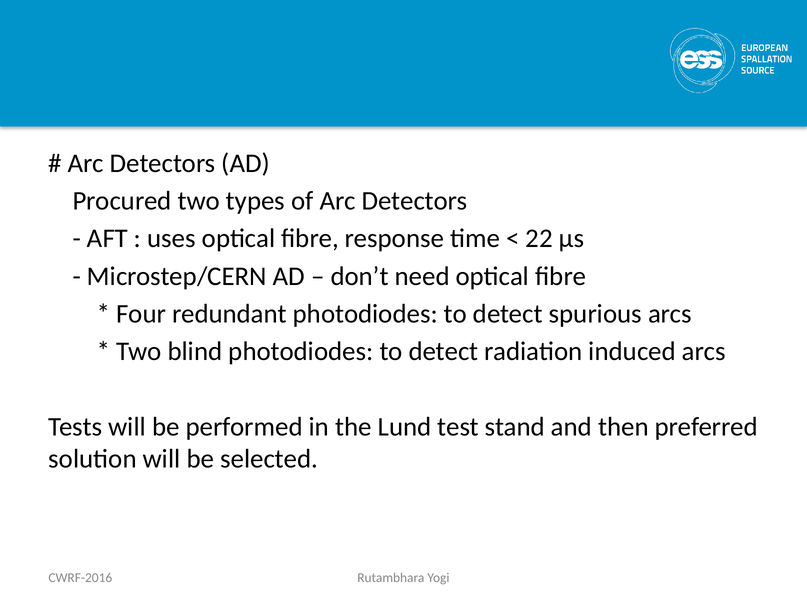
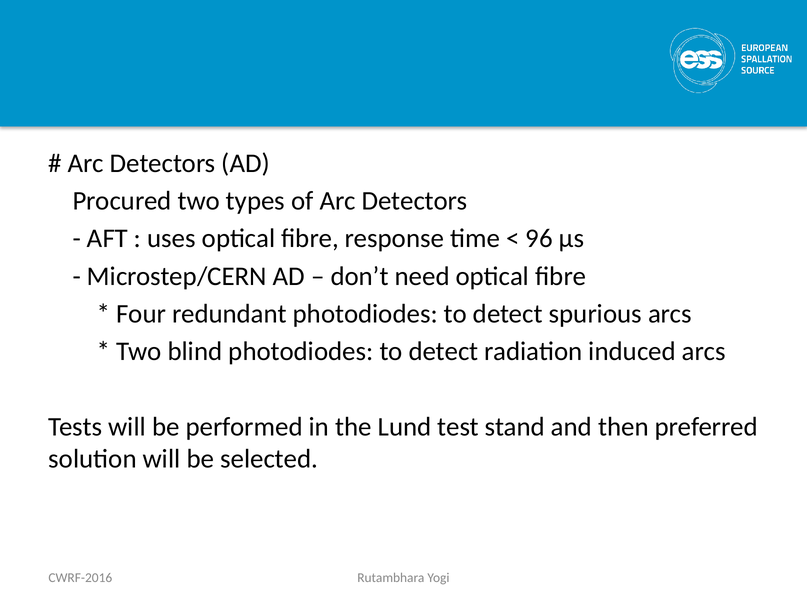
22: 22 -> 96
